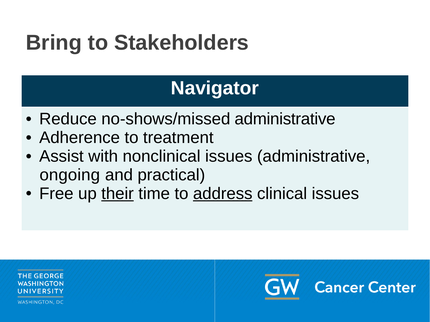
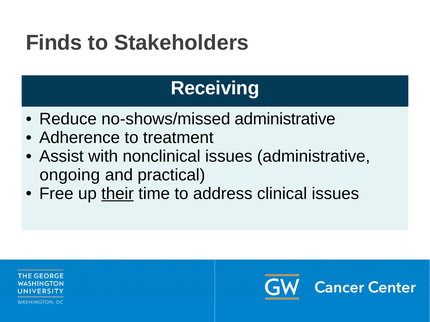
Bring: Bring -> Finds
Navigator: Navigator -> Receiving
address underline: present -> none
